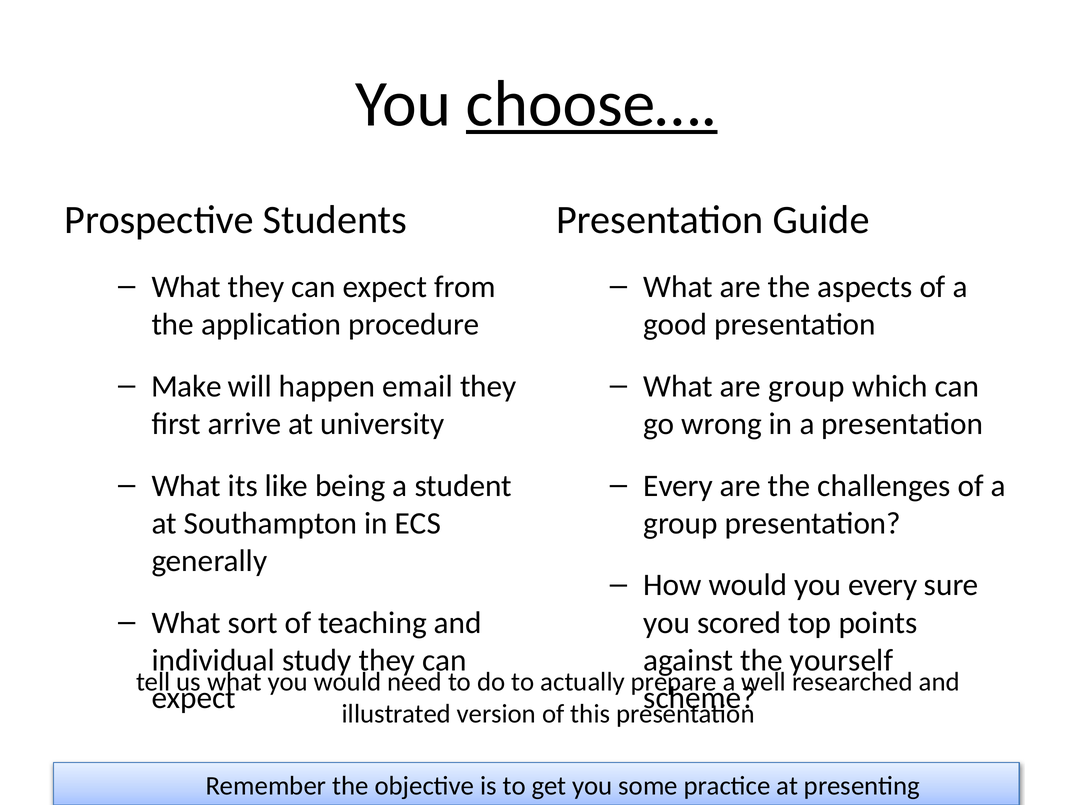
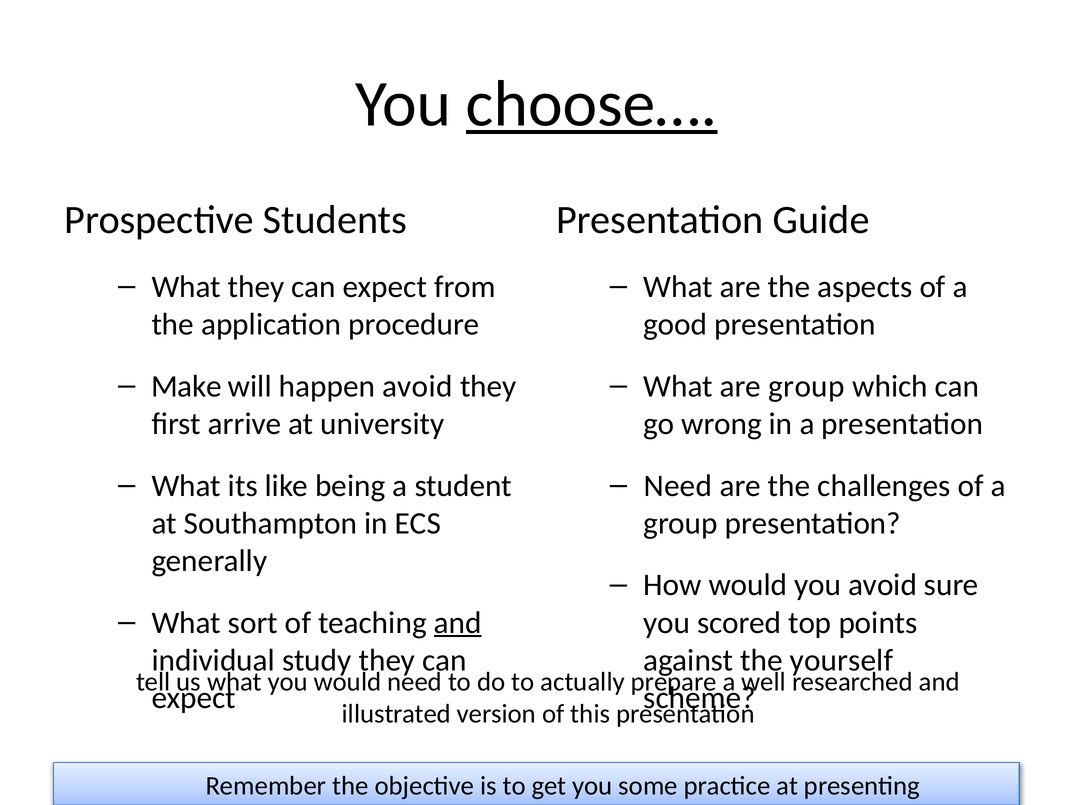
happen email: email -> avoid
Every at (678, 486): Every -> Need
you every: every -> avoid
and at (458, 622) underline: none -> present
